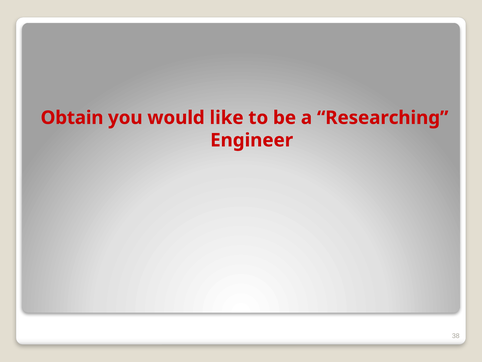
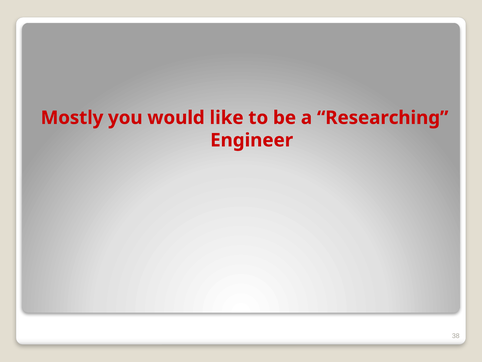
Obtain: Obtain -> Mostly
